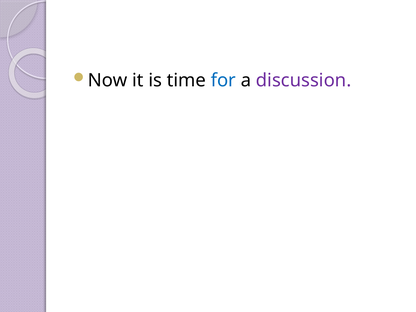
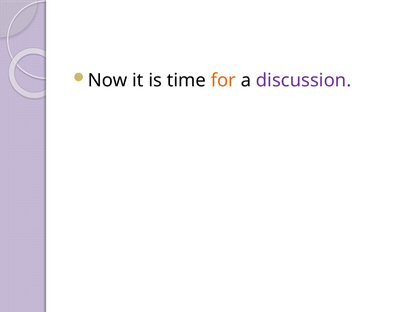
for colour: blue -> orange
